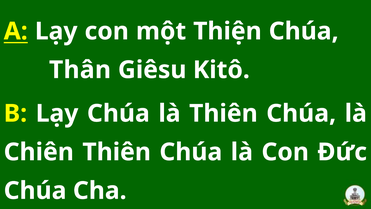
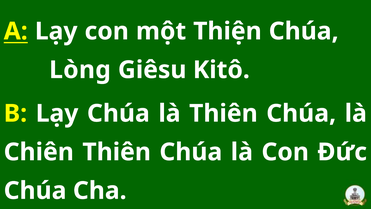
Thân: Thân -> Lòng
